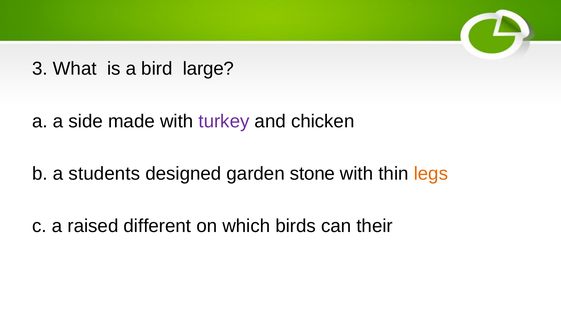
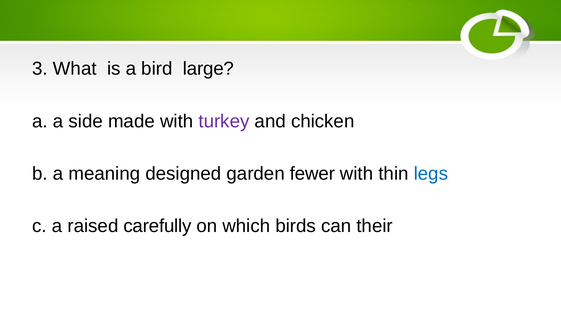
students: students -> meaning
stone: stone -> fewer
legs colour: orange -> blue
different: different -> carefully
